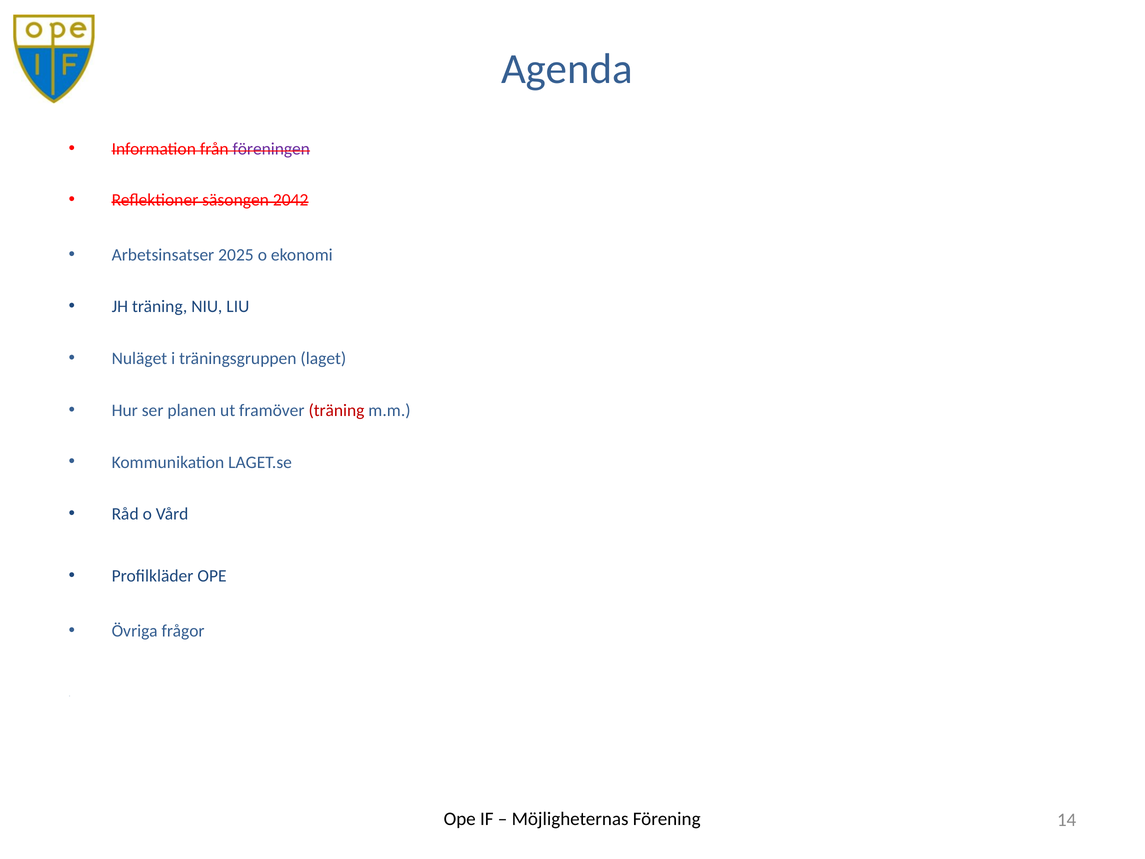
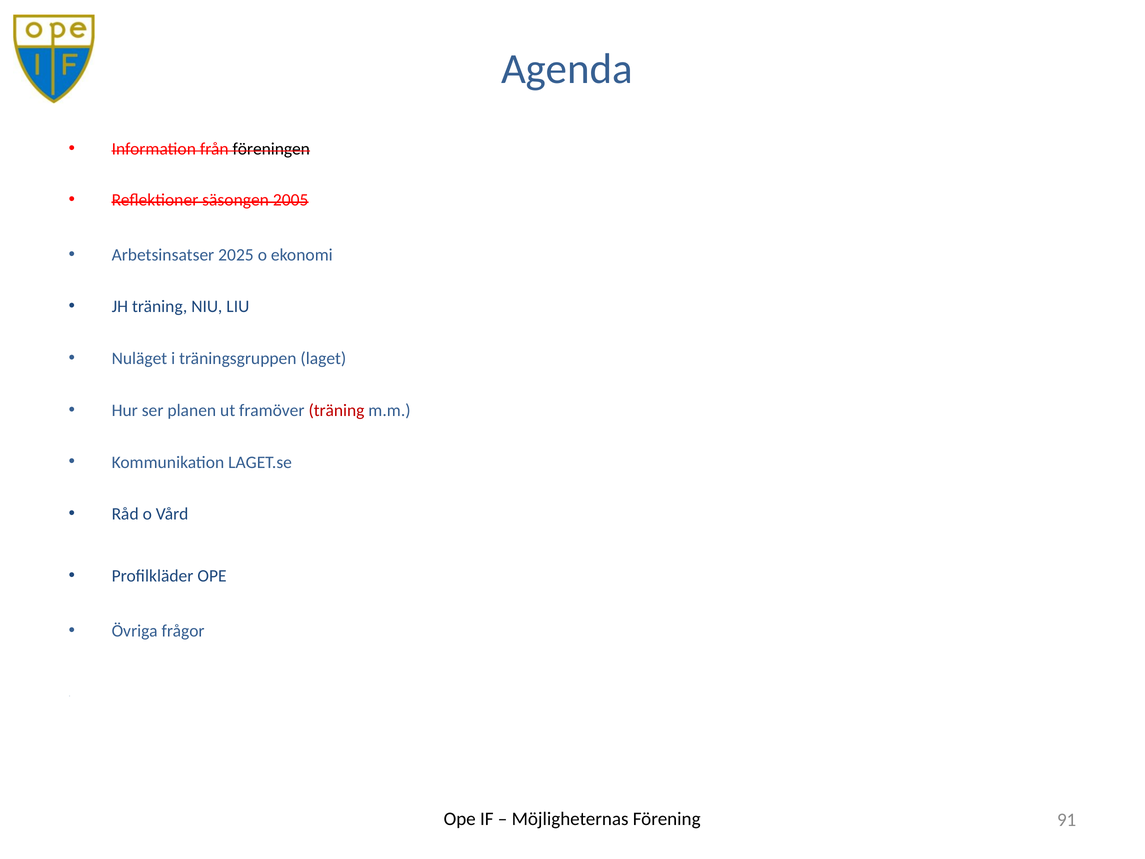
föreningen colour: purple -> black
2042: 2042 -> 2005
14: 14 -> 91
